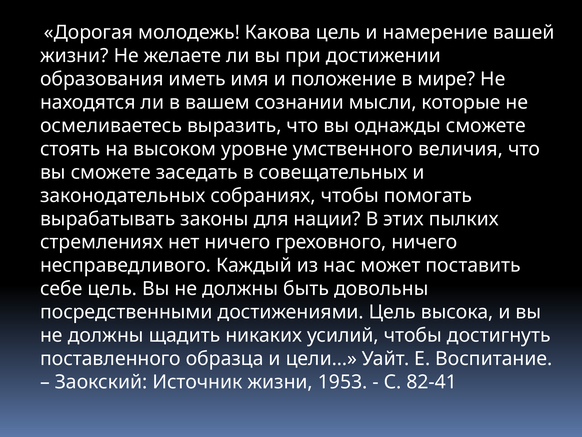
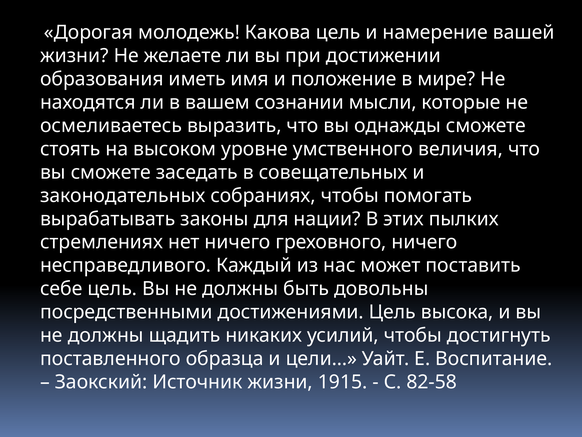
1953: 1953 -> 1915
82-41: 82-41 -> 82-58
